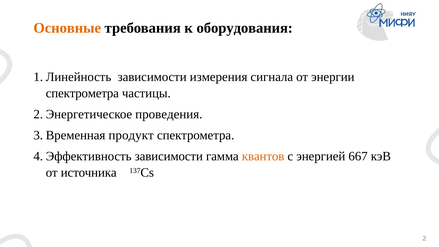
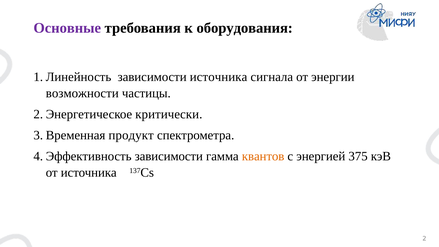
Основные colour: orange -> purple
зависимости измерения: измерения -> источника
спектрометра at (82, 93): спектрометра -> возможности
проведения: проведения -> критически
667: 667 -> 375
